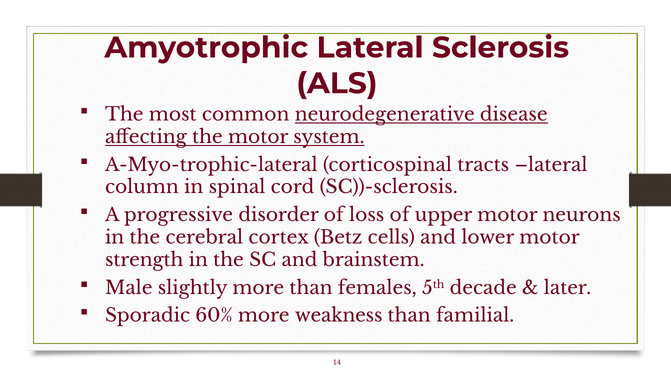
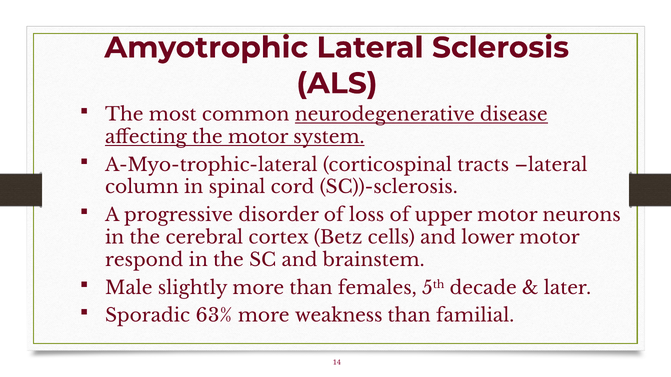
strength: strength -> respond
60%: 60% -> 63%
